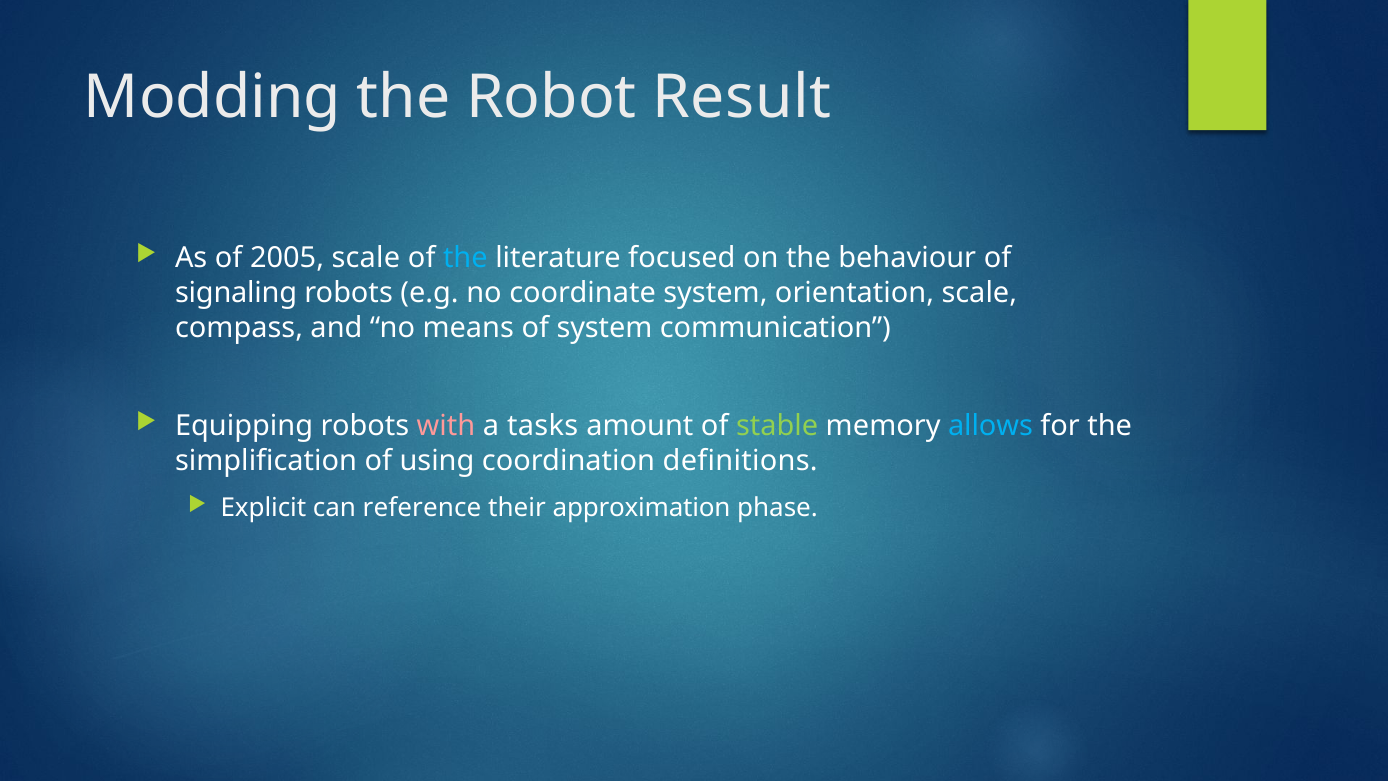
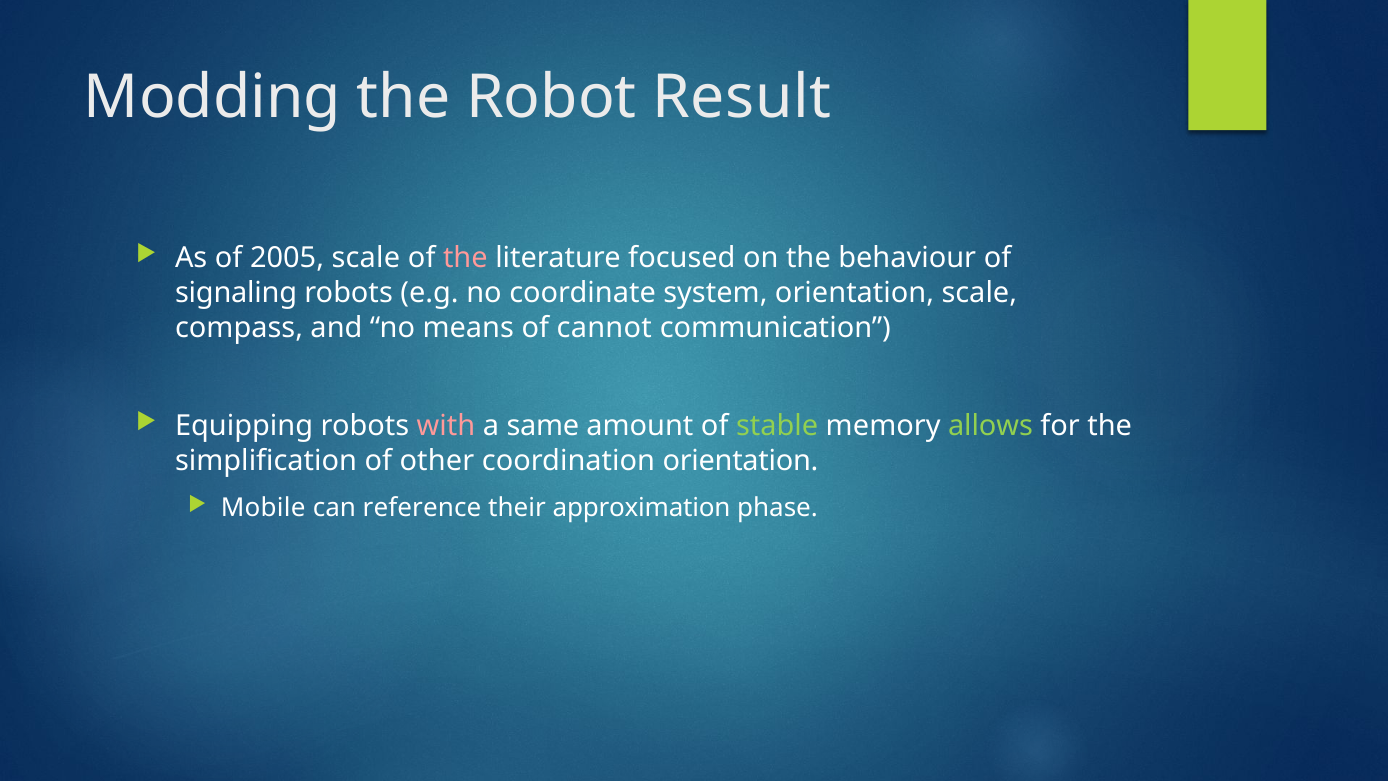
the at (465, 258) colour: light blue -> pink
of system: system -> cannot
tasks: tasks -> same
allows colour: light blue -> light green
using: using -> other
coordination definitions: definitions -> orientation
Explicit: Explicit -> Mobile
